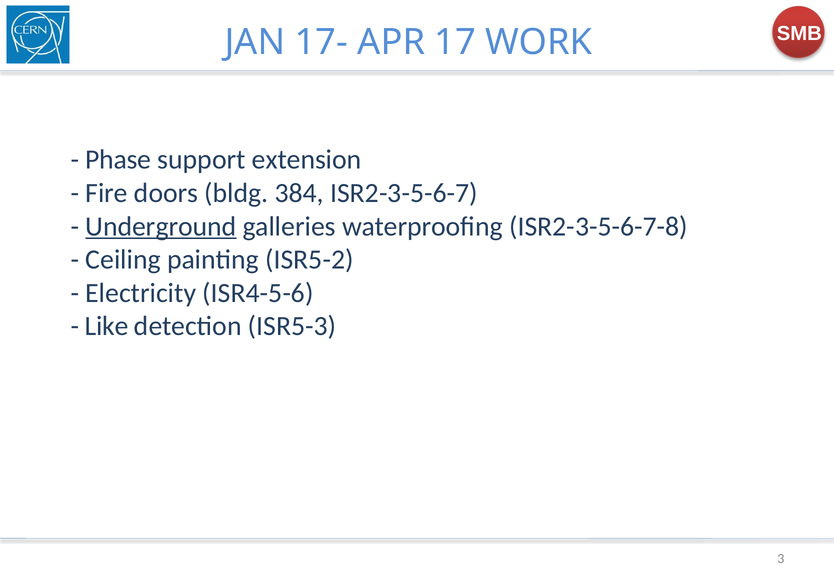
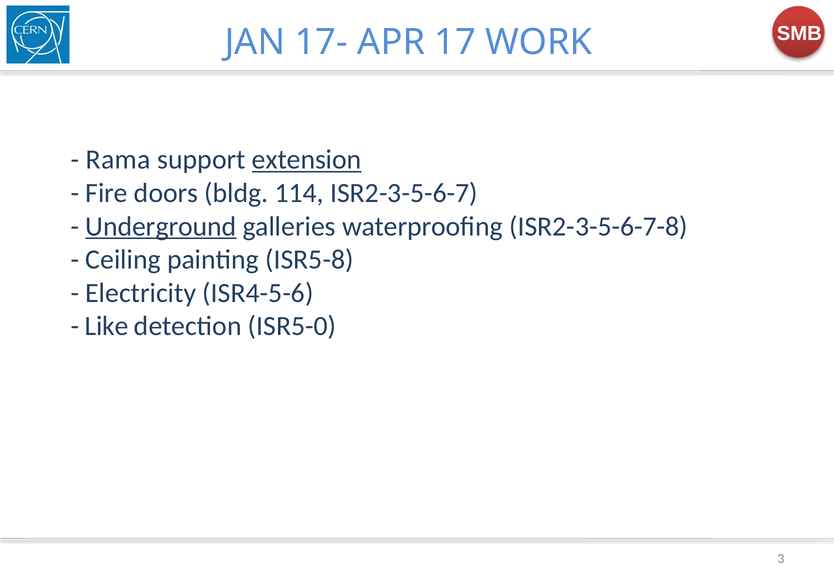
Phase: Phase -> Rama
extension underline: none -> present
384: 384 -> 114
ISR5-2: ISR5-2 -> ISR5-8
ISR5-3: ISR5-3 -> ISR5-0
